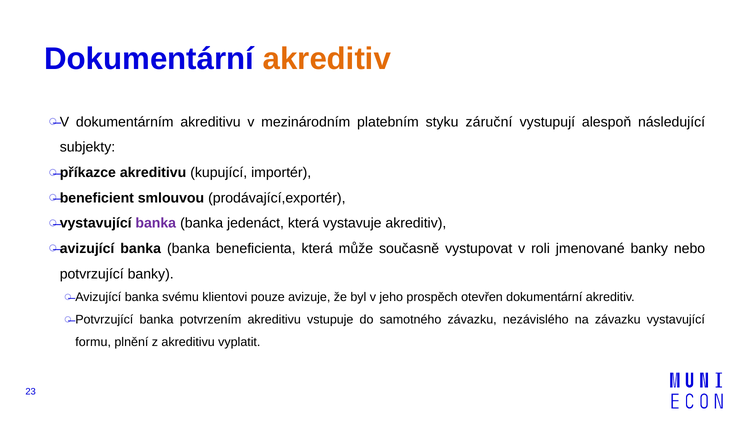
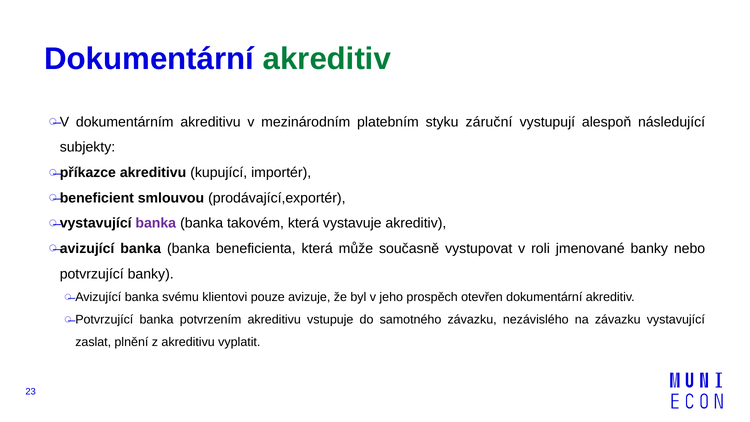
akreditiv at (327, 59) colour: orange -> green
jedenáct: jedenáct -> takovém
formu: formu -> zaslat
